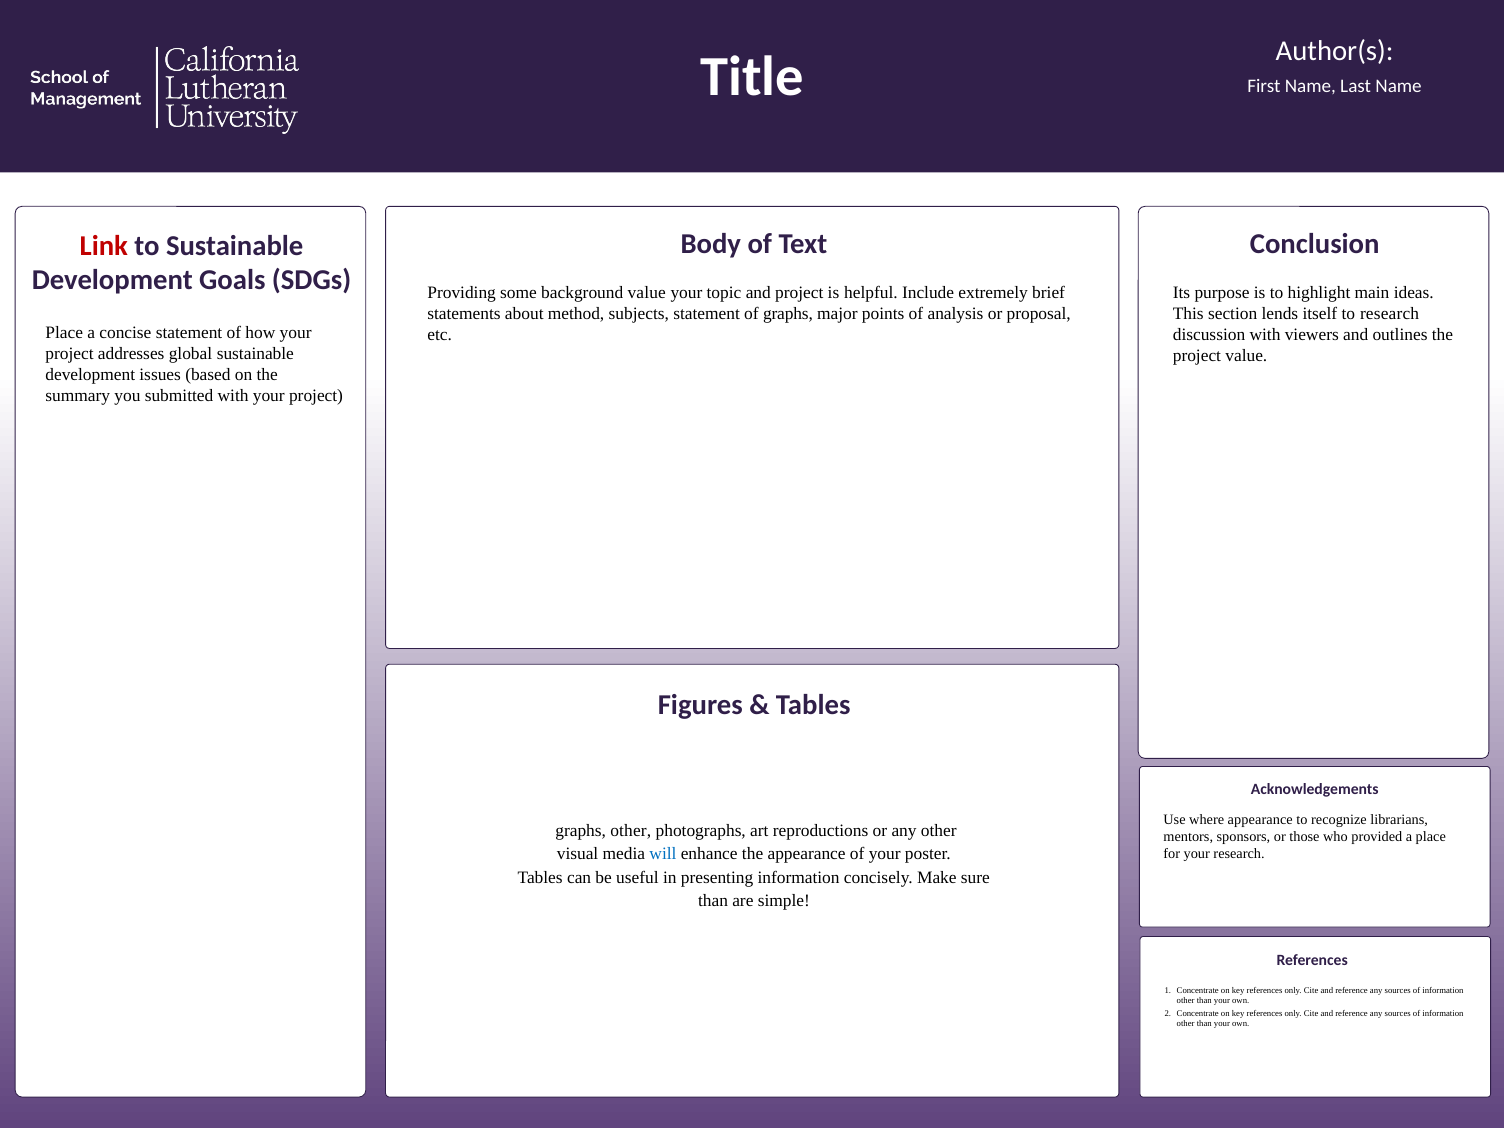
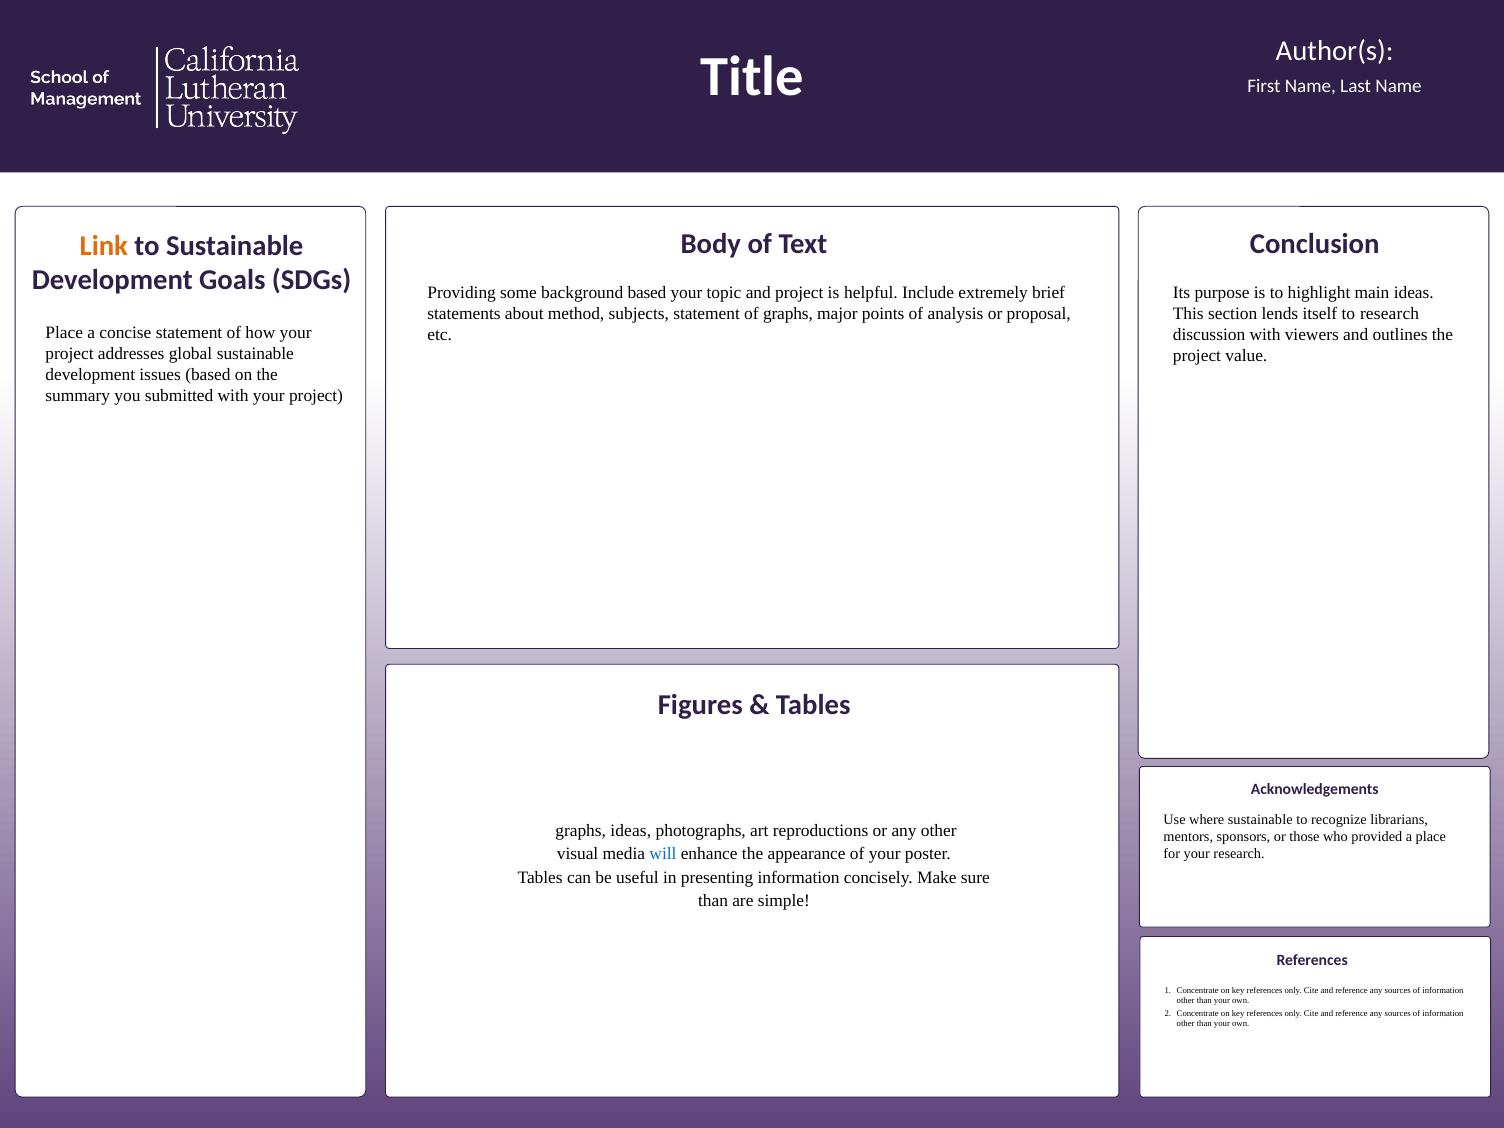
Link colour: red -> orange
background value: value -> based
where appearance: appearance -> sustainable
graphs other: other -> ideas
